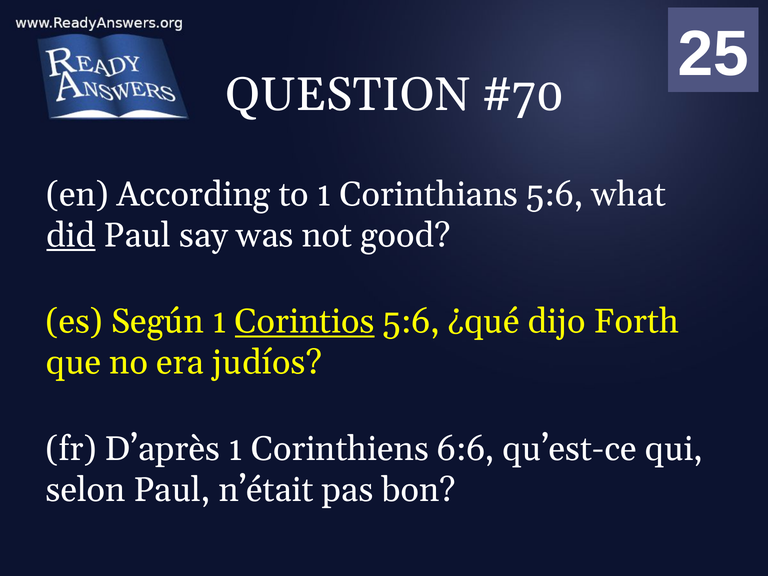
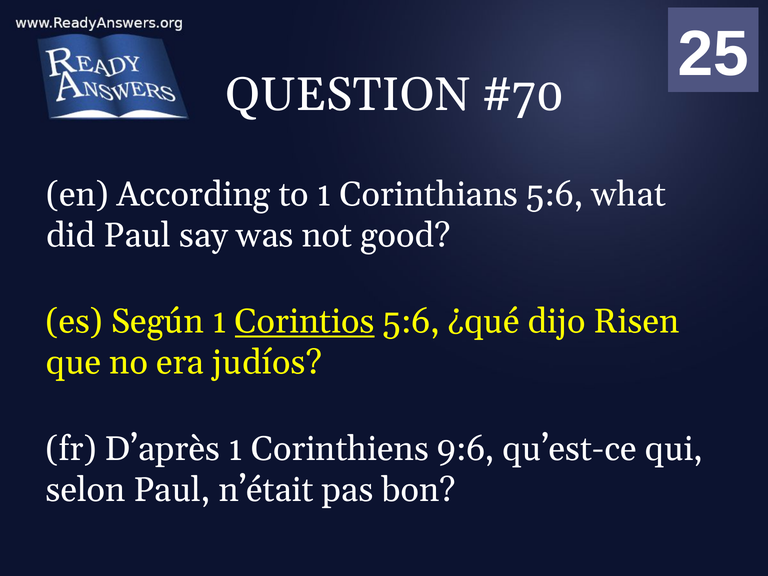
did underline: present -> none
Forth: Forth -> Risen
6:6: 6:6 -> 9:6
